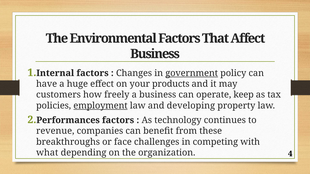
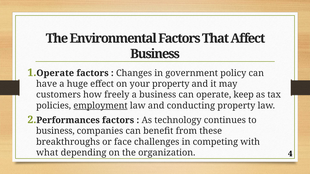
Internal at (55, 73): Internal -> Operate
government underline: present -> none
your products: products -> property
developing: developing -> conducting
revenue at (55, 131): revenue -> business
